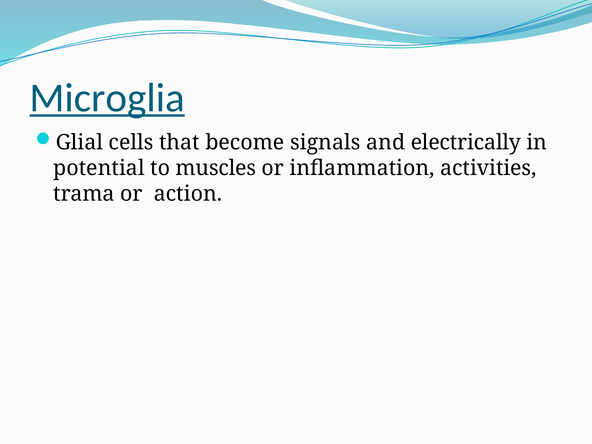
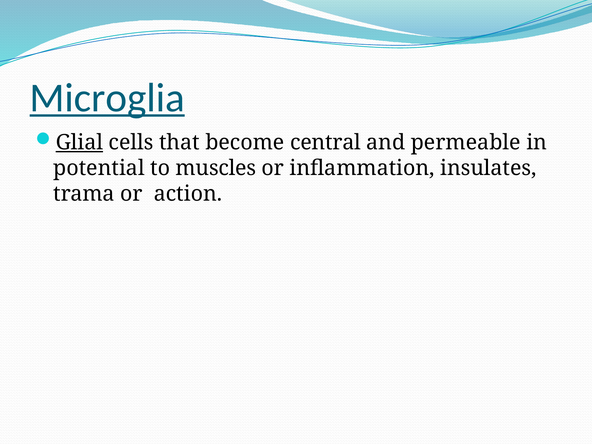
Glial underline: none -> present
signals: signals -> central
electrically: electrically -> permeable
activities: activities -> insulates
